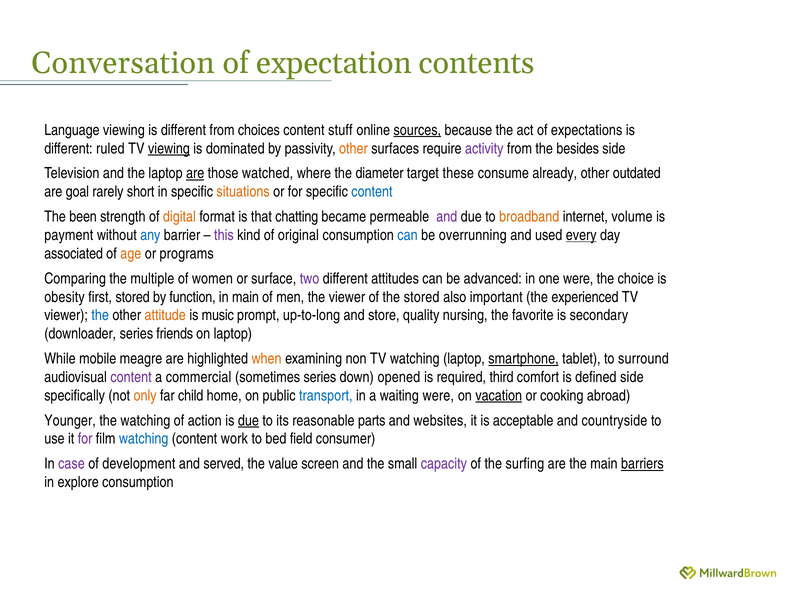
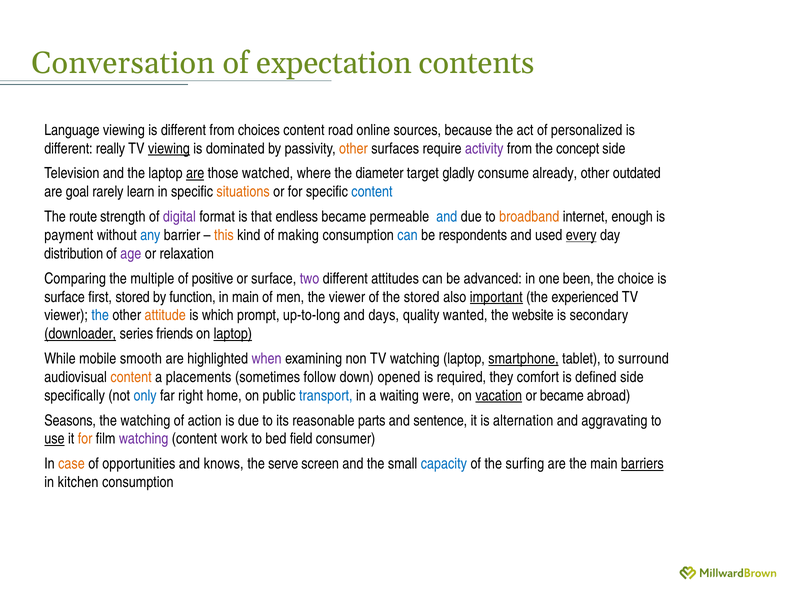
stuff: stuff -> road
sources underline: present -> none
expectations: expectations -> personalized
ruled: ruled -> really
besides: besides -> concept
these: these -> gladly
short: short -> learn
been: been -> route
digital colour: orange -> purple
chatting: chatting -> endless
and at (447, 217) colour: purple -> blue
volume: volume -> enough
this colour: purple -> orange
original: original -> making
overrunning: overrunning -> respondents
associated: associated -> distribution
age colour: orange -> purple
programs: programs -> relaxation
women: women -> positive
one were: were -> been
obesity at (64, 297): obesity -> surface
important underline: none -> present
music: music -> which
store: store -> days
nursing: nursing -> wanted
favorite: favorite -> website
downloader underline: none -> present
laptop at (233, 334) underline: none -> present
meagre: meagre -> smooth
when colour: orange -> purple
content at (131, 377) colour: purple -> orange
commercial: commercial -> placements
sometimes series: series -> follow
third: third -> they
only colour: orange -> blue
child: child -> right
or cooking: cooking -> became
Younger: Younger -> Seasons
due at (248, 420) underline: present -> none
websites: websites -> sentence
acceptable: acceptable -> alternation
countryside: countryside -> aggravating
use underline: none -> present
for at (85, 439) colour: purple -> orange
watching at (144, 439) colour: blue -> purple
case colour: purple -> orange
development: development -> opportunities
served: served -> knows
value: value -> serve
capacity colour: purple -> blue
explore: explore -> kitchen
